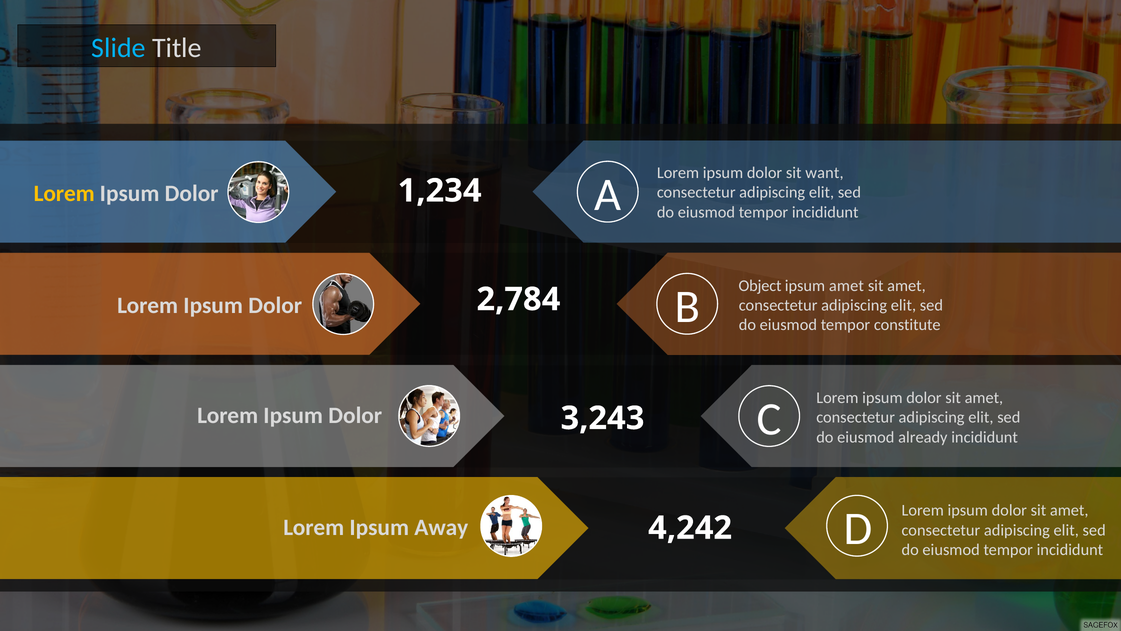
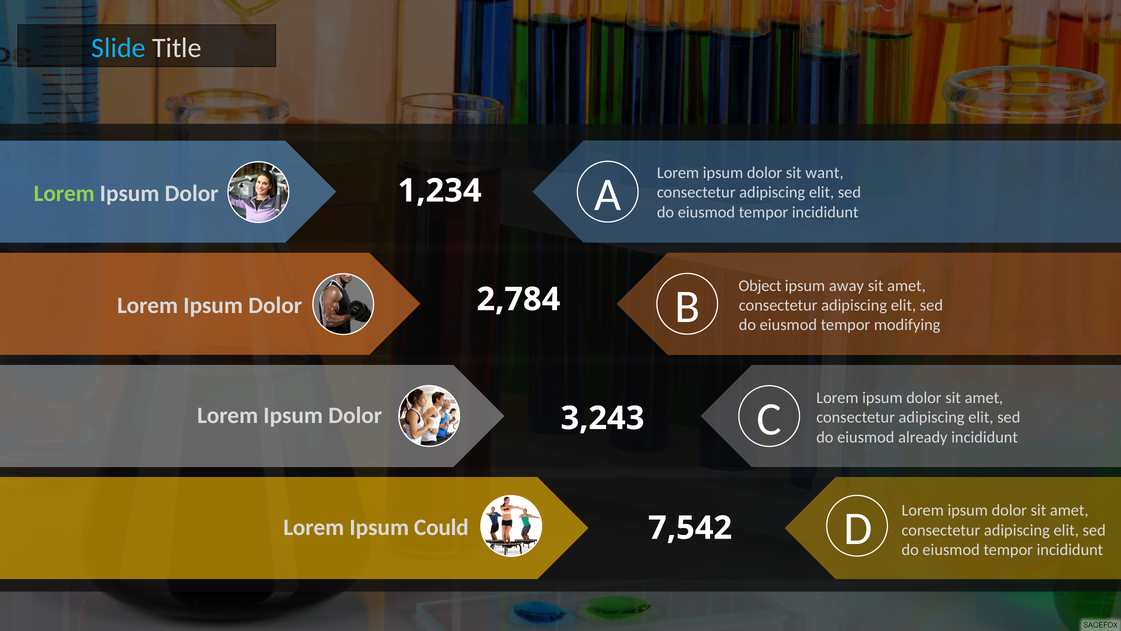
Lorem at (64, 193) colour: yellow -> light green
ipsum amet: amet -> away
constitute: constitute -> modifying
Away: Away -> Could
4,242: 4,242 -> 7,542
